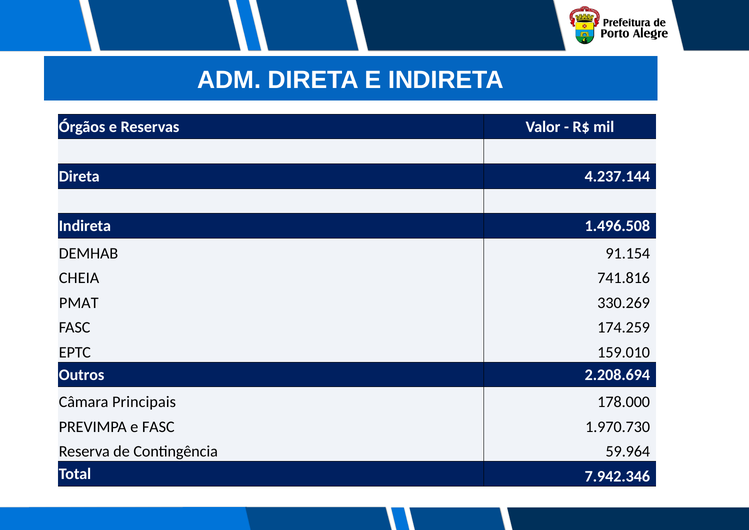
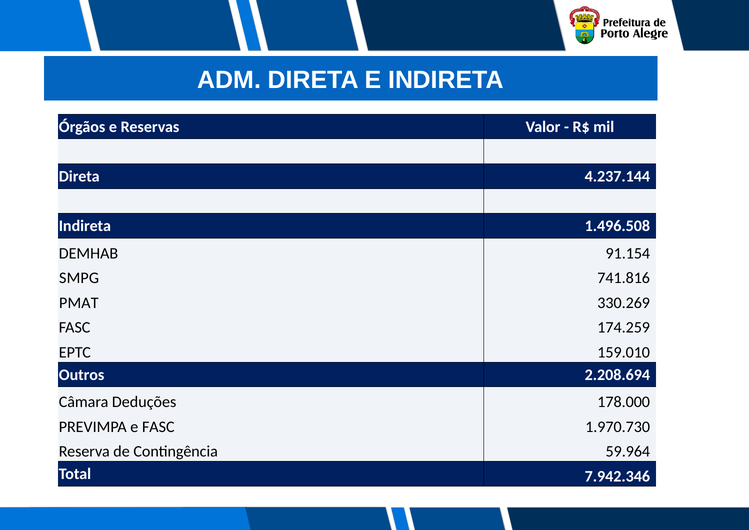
CHEIA: CHEIA -> SMPG
Principais: Principais -> Deduções
